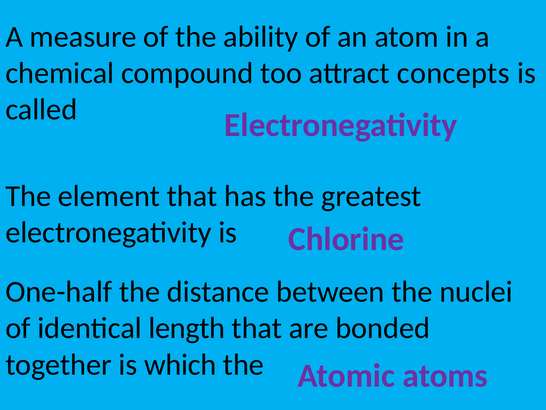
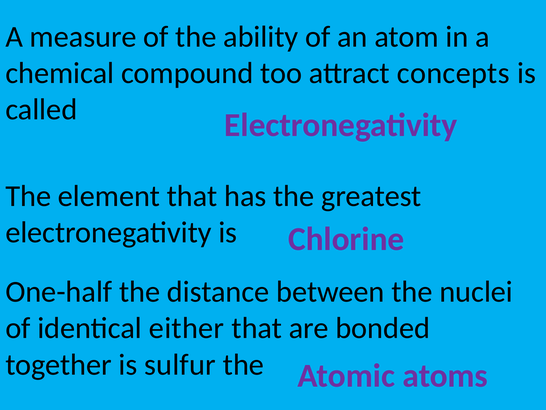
length: length -> either
which: which -> sulfur
